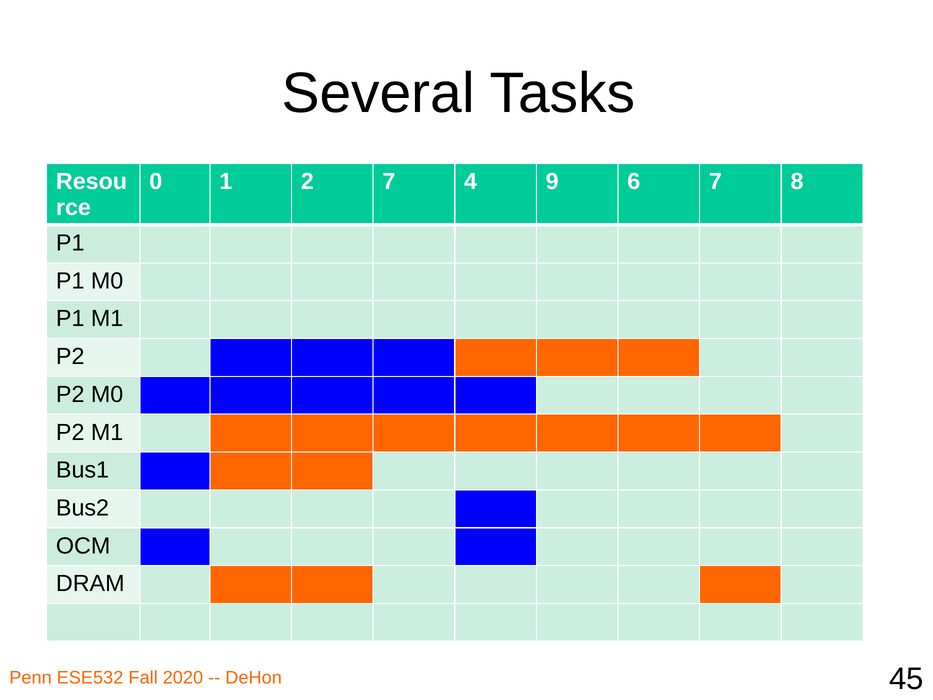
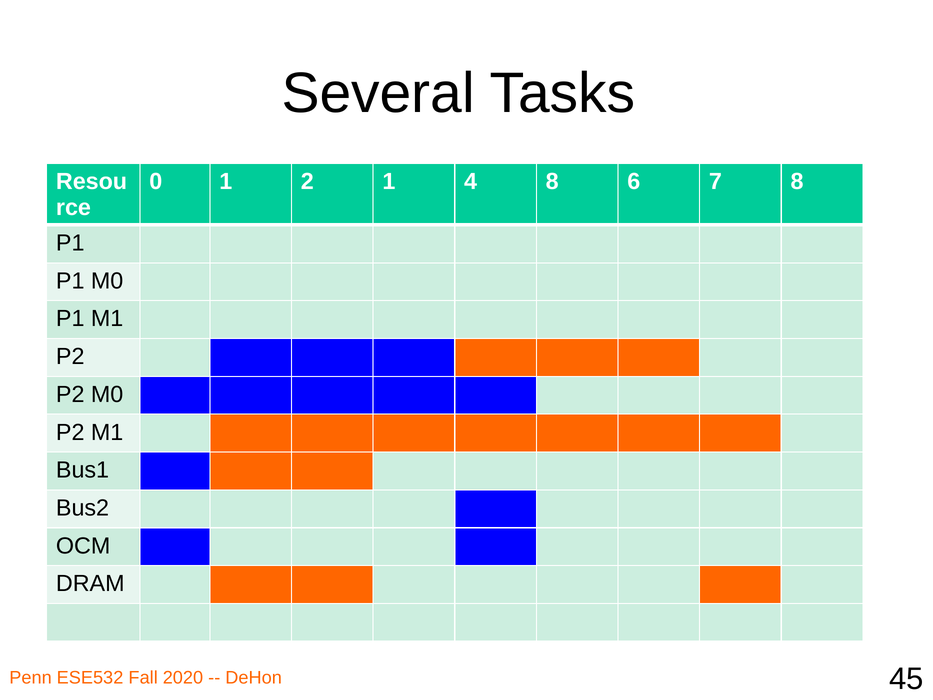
2 7: 7 -> 1
4 9: 9 -> 8
